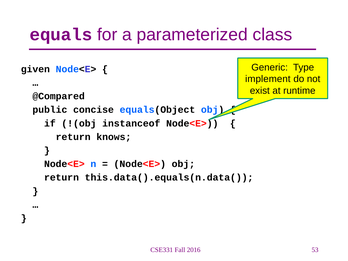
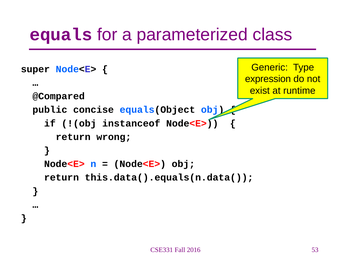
given: given -> super
implement: implement -> expression
knows: knows -> wrong
